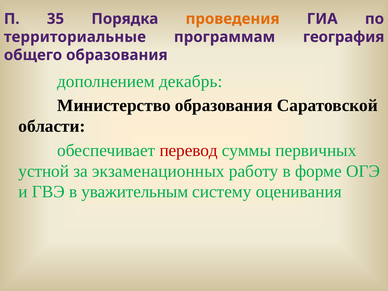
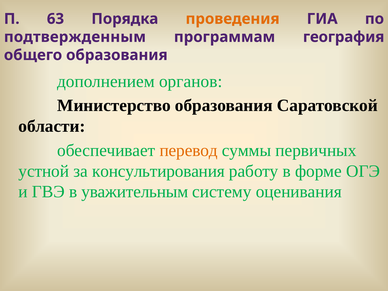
35: 35 -> 63
территориальные: территориальные -> подтвержденным
декабрь: декабрь -> органов
перевод colour: red -> orange
экзаменационных: экзаменационных -> консультирования
